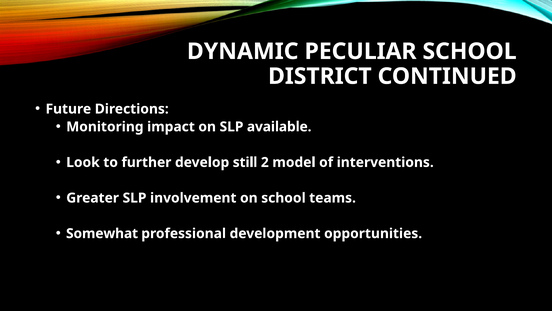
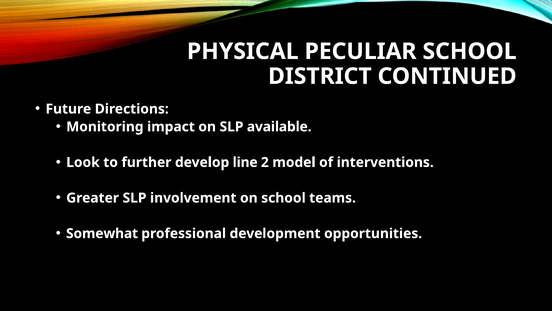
DYNAMIC: DYNAMIC -> PHYSICAL
still: still -> line
